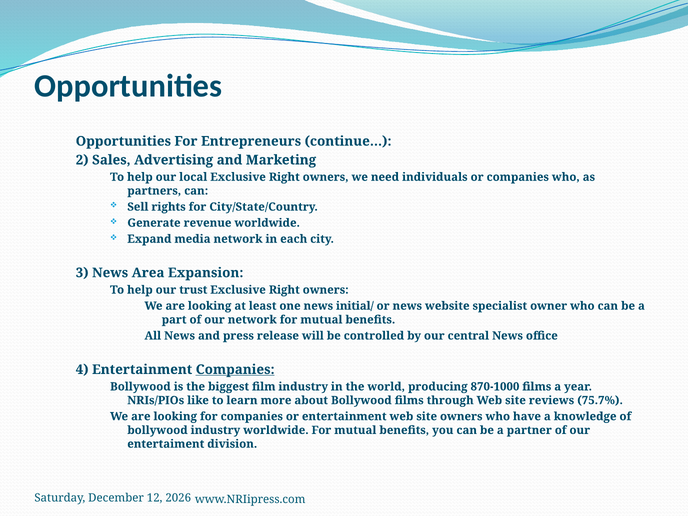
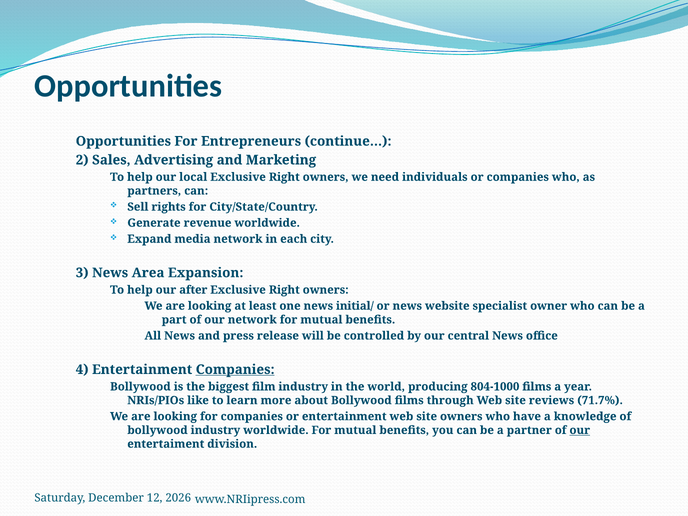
trust: trust -> after
870-1000: 870-1000 -> 804-1000
75.7%: 75.7% -> 71.7%
our at (580, 430) underline: none -> present
